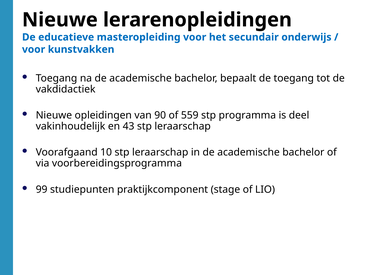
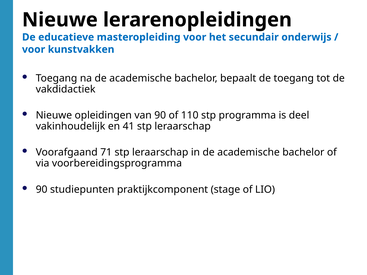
559: 559 -> 110
43: 43 -> 41
10: 10 -> 71
99 at (42, 190): 99 -> 90
